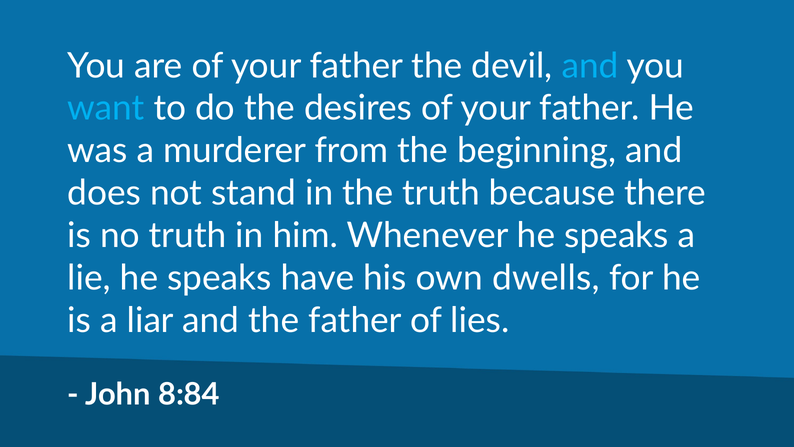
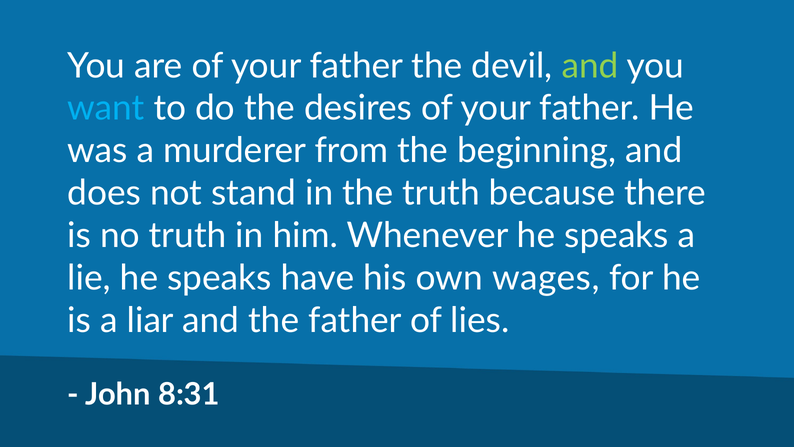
and at (590, 66) colour: light blue -> light green
dwells: dwells -> wages
8:84: 8:84 -> 8:31
